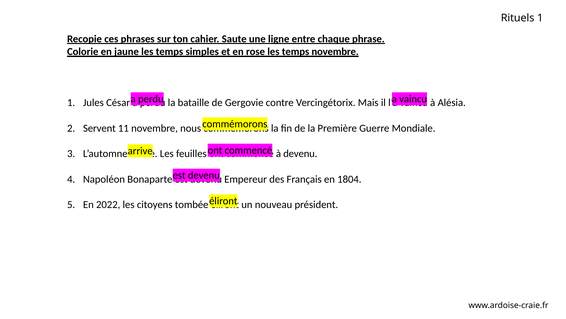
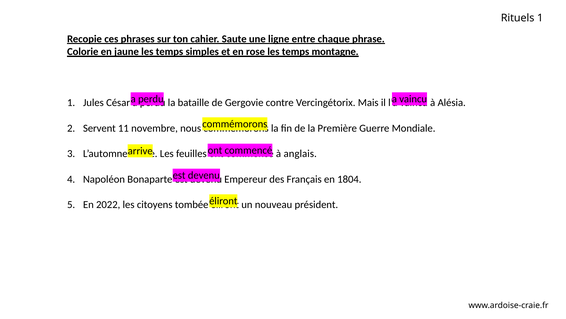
temps novembre: novembre -> montagne
à devenu: devenu -> anglais
